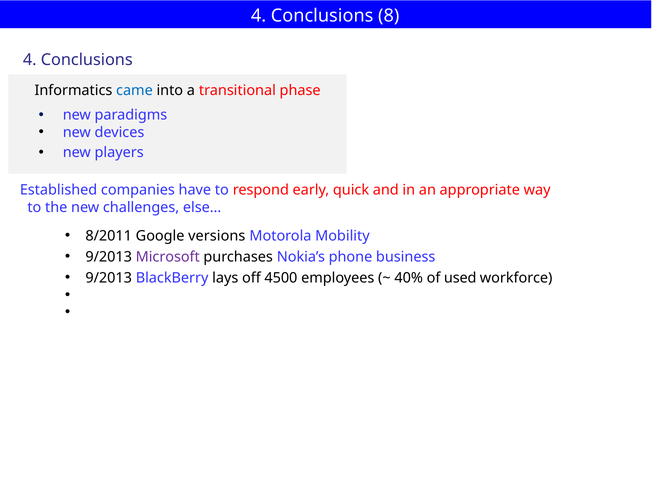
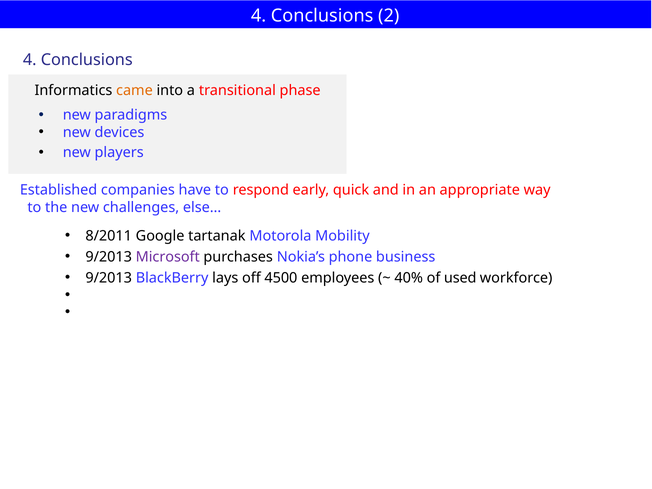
8: 8 -> 2
came colour: blue -> orange
versions: versions -> tartanak
